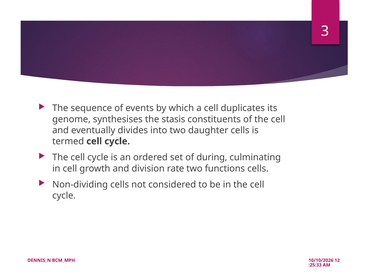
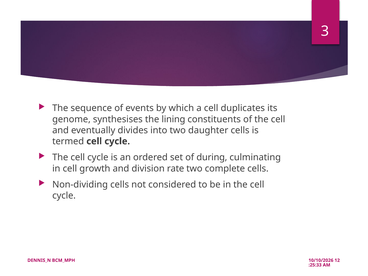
stasis: stasis -> lining
functions: functions -> complete
